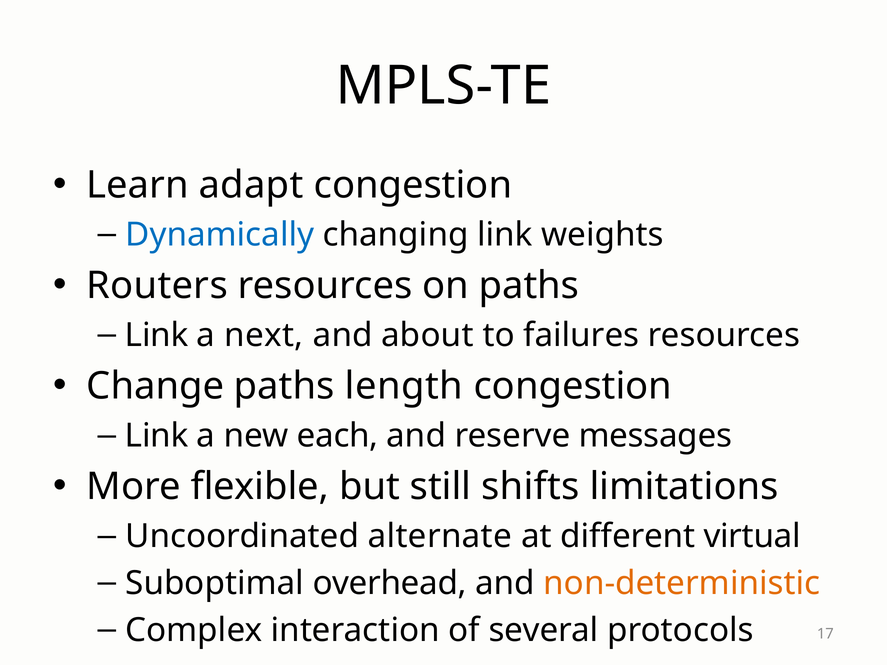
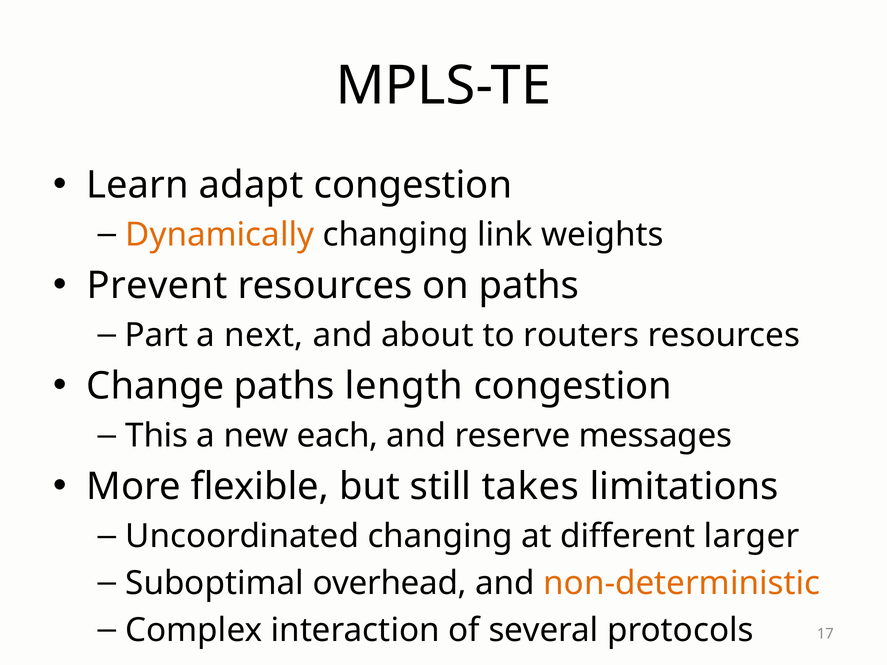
Dynamically colour: blue -> orange
Routers: Routers -> Prevent
Link at (157, 335): Link -> Part
failures: failures -> routers
Link at (157, 436): Link -> This
shifts: shifts -> takes
Uncoordinated alternate: alternate -> changing
virtual: virtual -> larger
